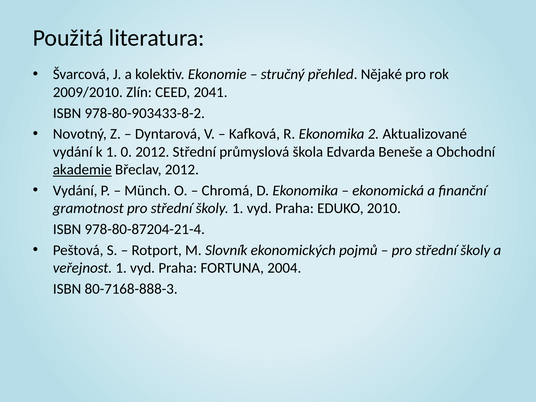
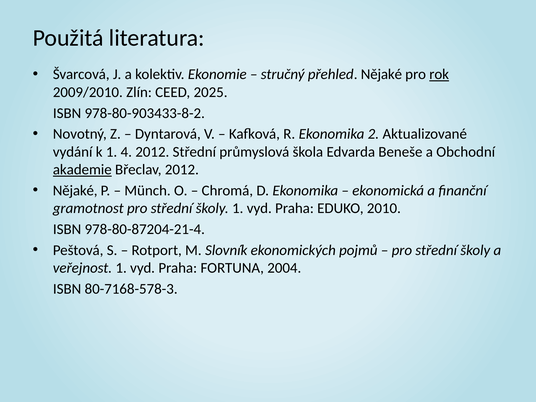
rok underline: none -> present
2041: 2041 -> 2025
0: 0 -> 4
Vydání at (75, 191): Vydání -> Nějaké
80-7168-888-3: 80-7168-888-3 -> 80-7168-578-3
